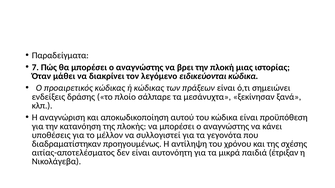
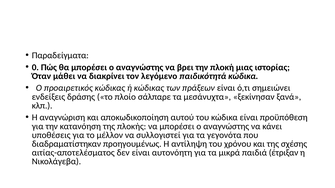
7: 7 -> 0
ειδικεύονται: ειδικεύονται -> παιδικότητά
